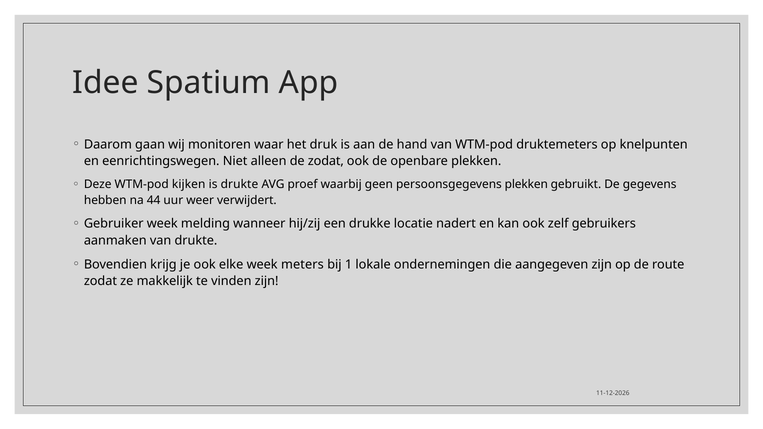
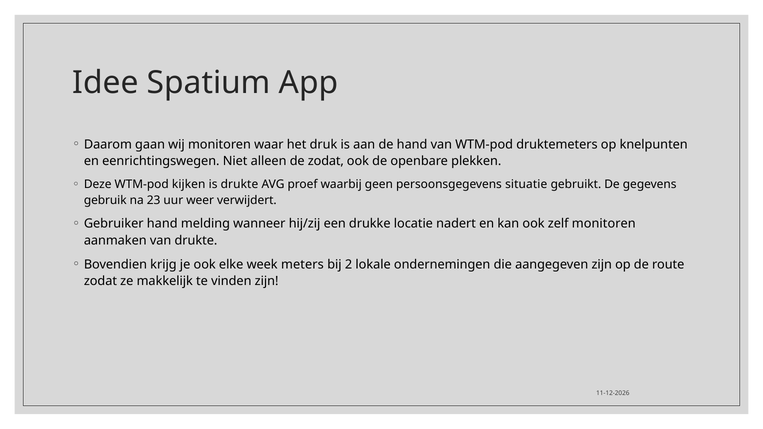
persoonsgegevens plekken: plekken -> situatie
hebben: hebben -> gebruik
44: 44 -> 23
Gebruiker week: week -> hand
zelf gebruikers: gebruikers -> monitoren
1: 1 -> 2
